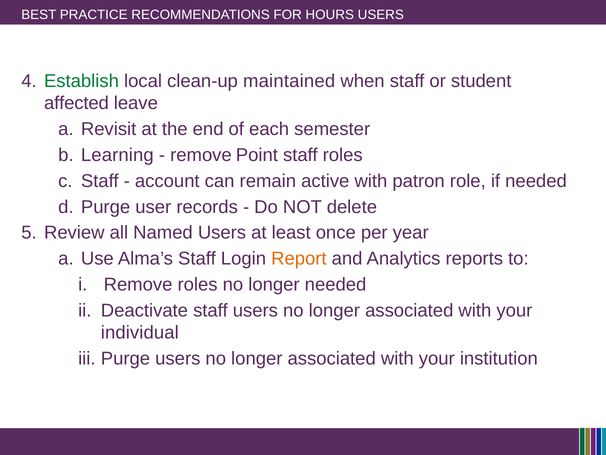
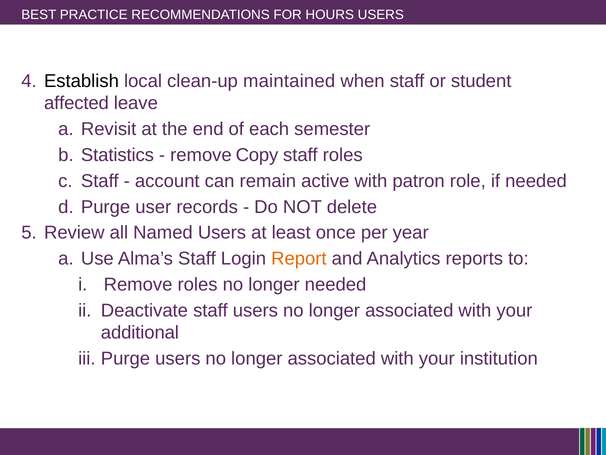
Establish colour: green -> black
Learning: Learning -> Statistics
Point: Point -> Copy
individual: individual -> additional
